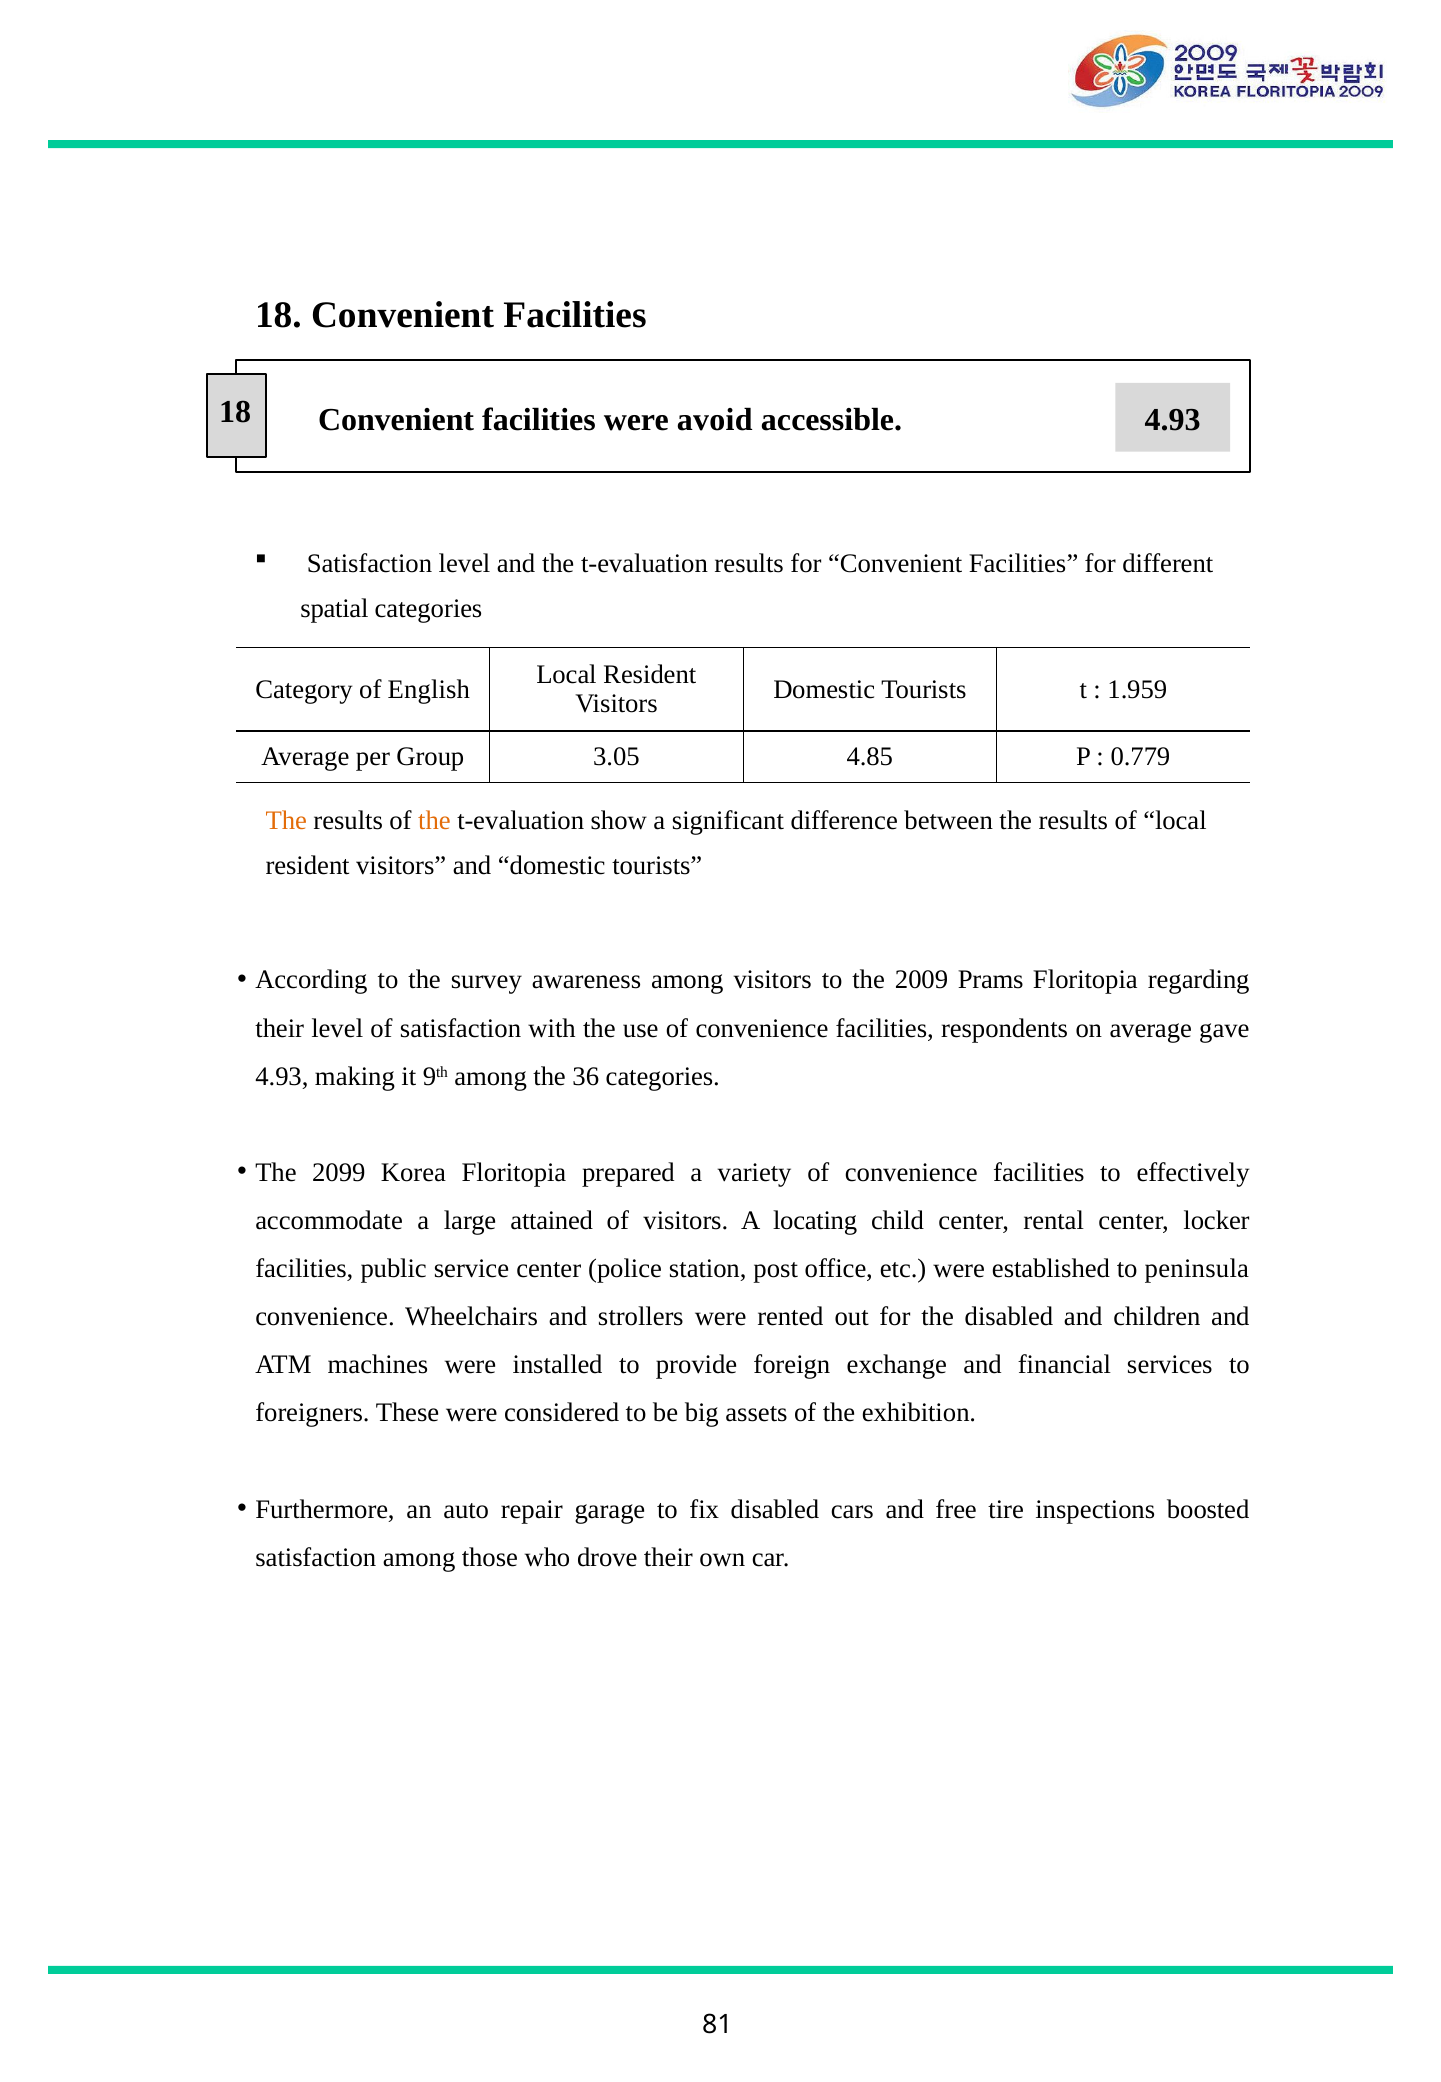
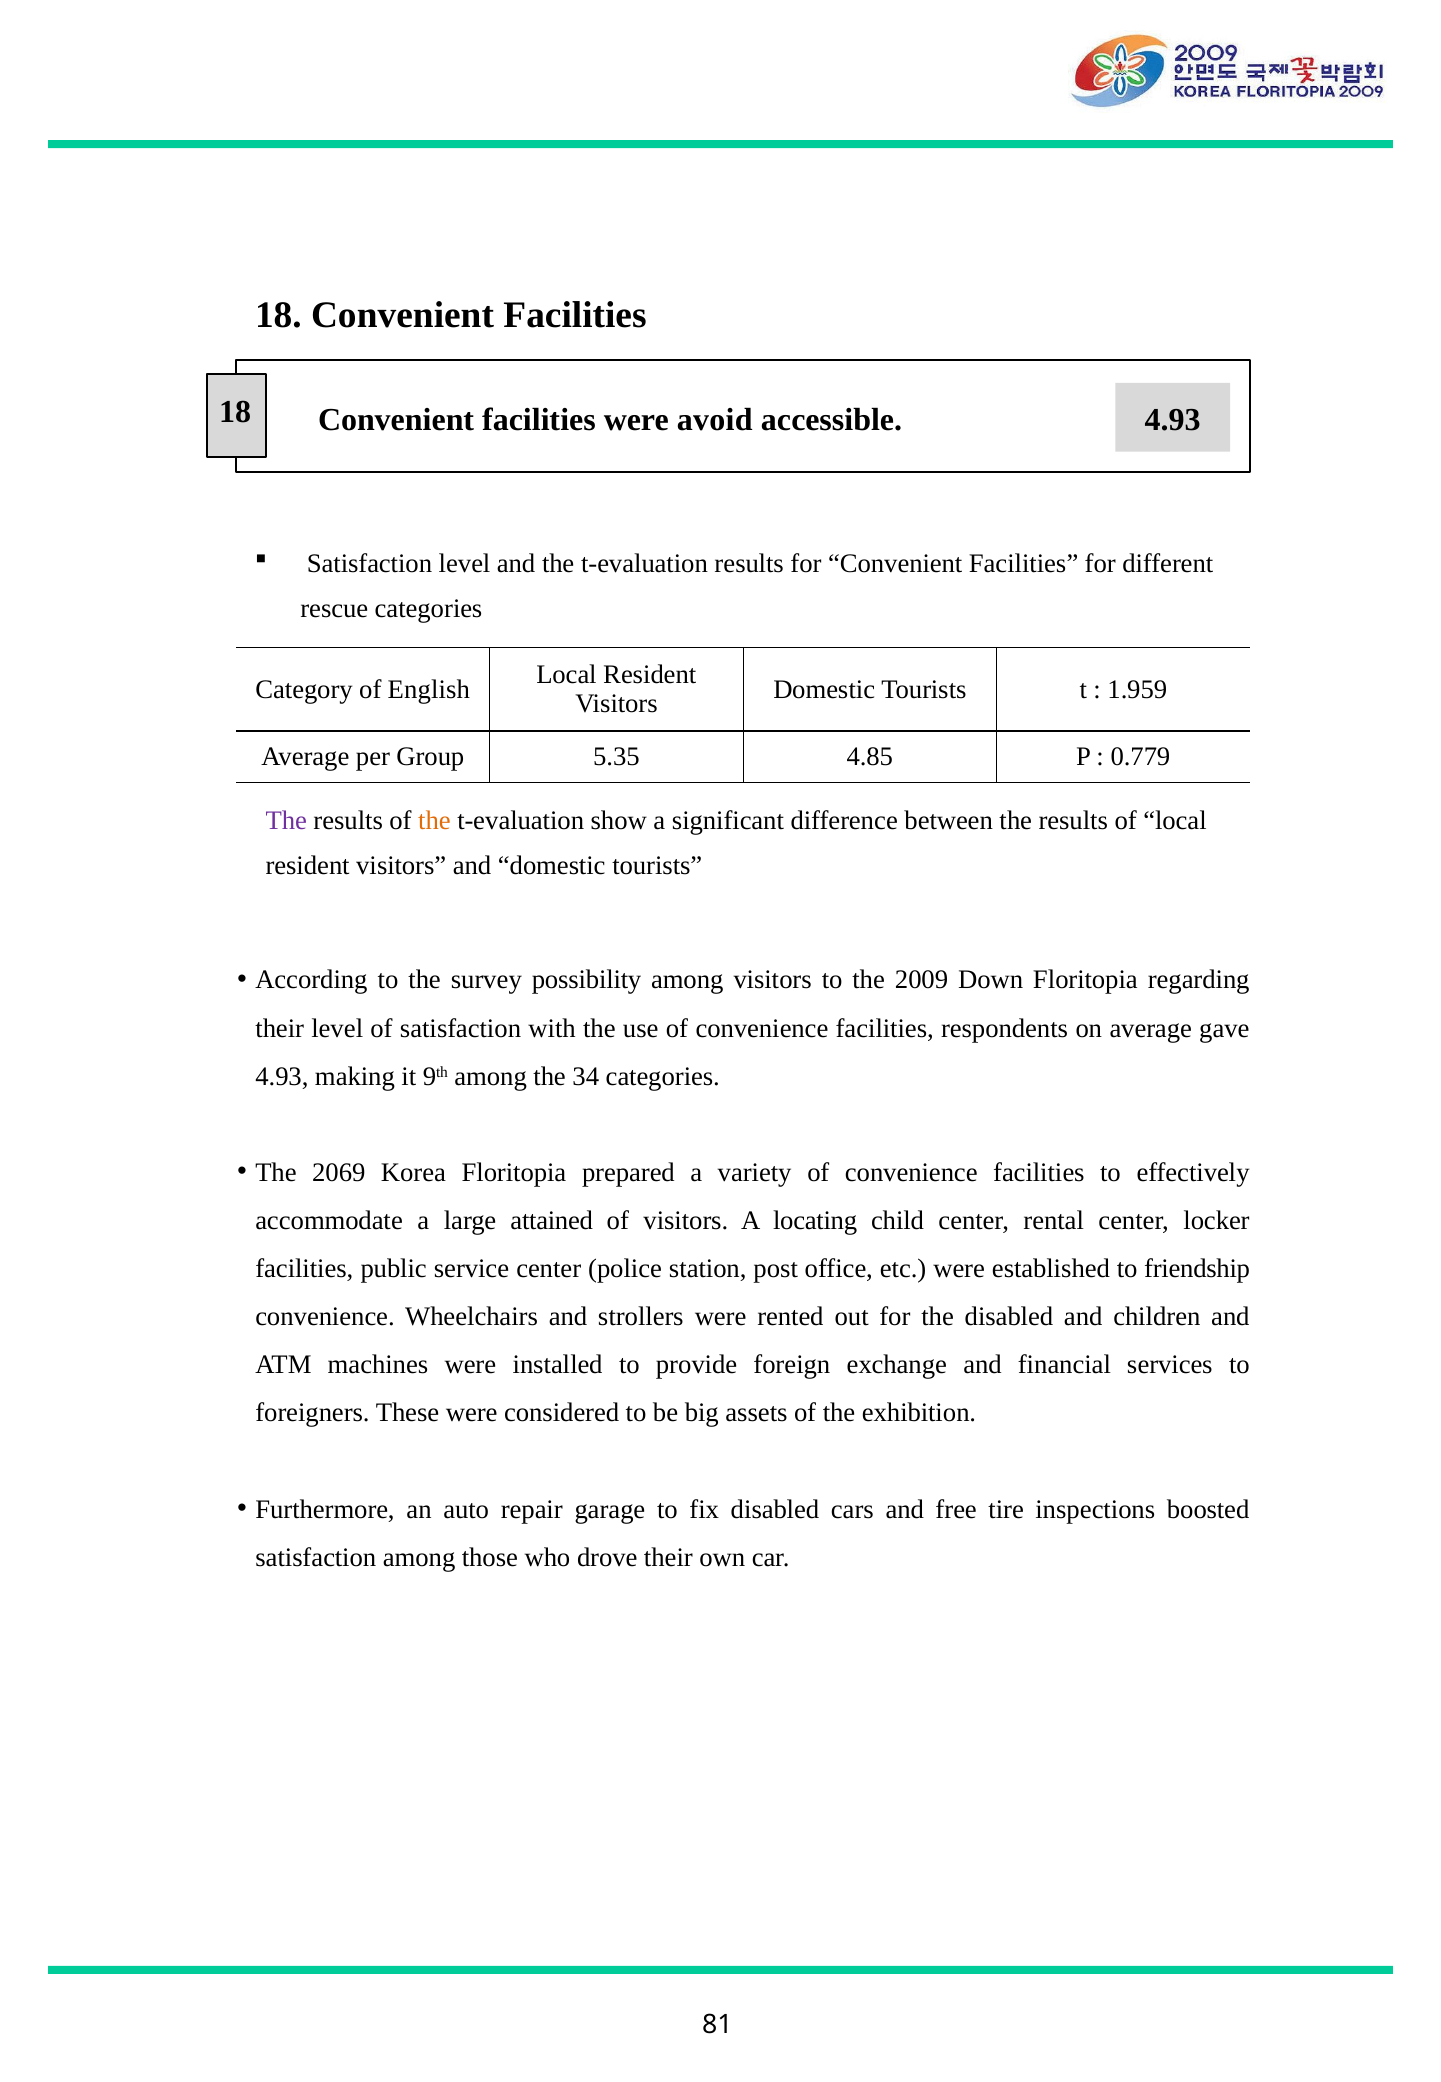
spatial: spatial -> rescue
3.05: 3.05 -> 5.35
The at (286, 821) colour: orange -> purple
awareness: awareness -> possibility
Prams: Prams -> Down
36: 36 -> 34
2099: 2099 -> 2069
peninsula: peninsula -> friendship
